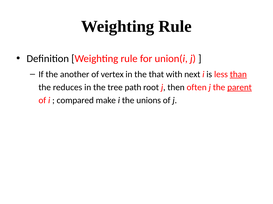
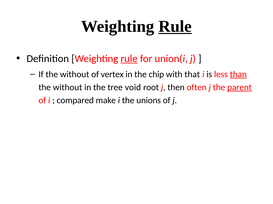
Rule at (175, 26) underline: none -> present
rule at (129, 59) underline: none -> present
If the another: another -> without
that: that -> chip
next: next -> that
reduces at (68, 88): reduces -> without
path: path -> void
